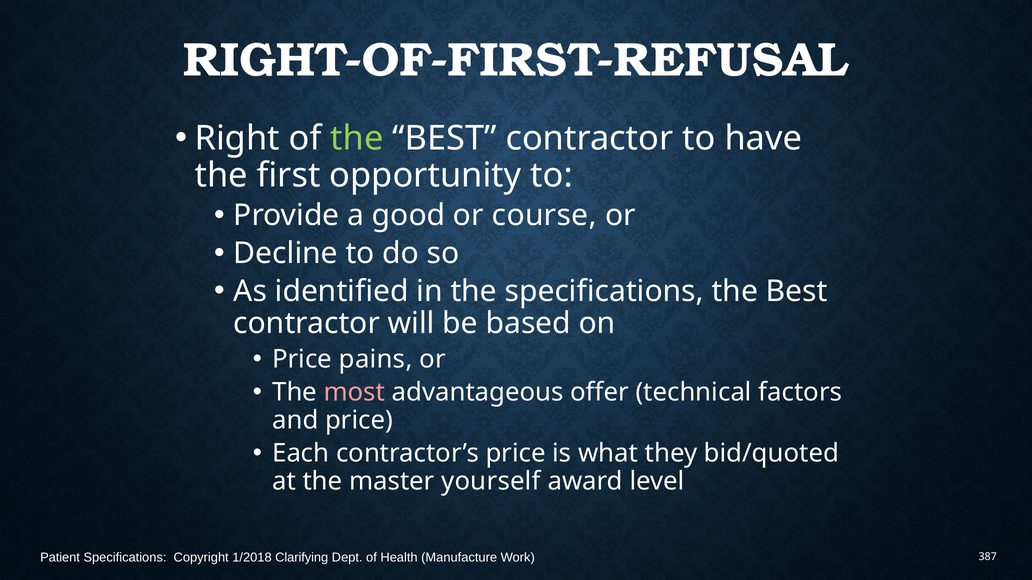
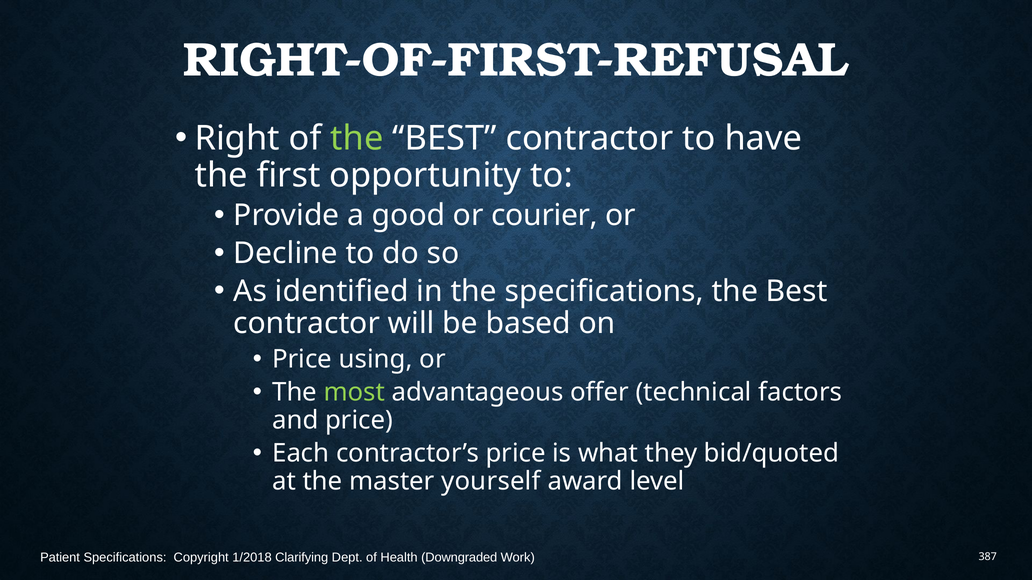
course: course -> courier
pains: pains -> using
most colour: pink -> light green
Manufacture: Manufacture -> Downgraded
